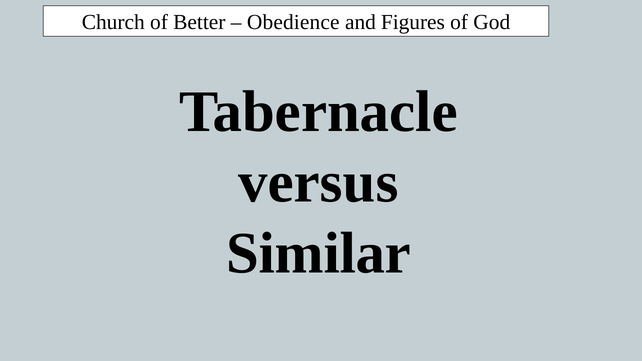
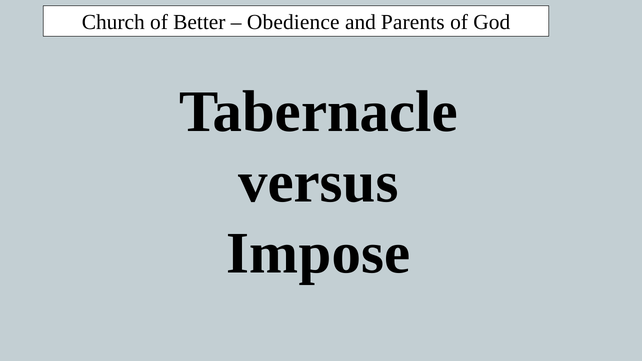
Figures: Figures -> Parents
Similar: Similar -> Impose
